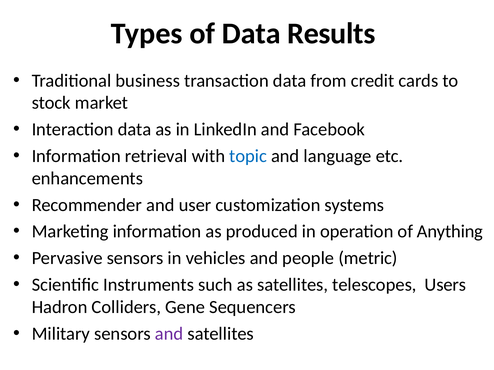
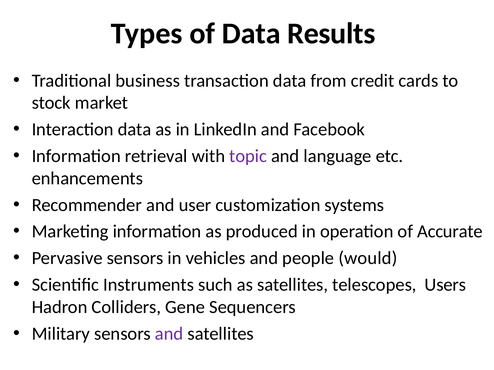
topic colour: blue -> purple
Anything: Anything -> Accurate
metric: metric -> would
